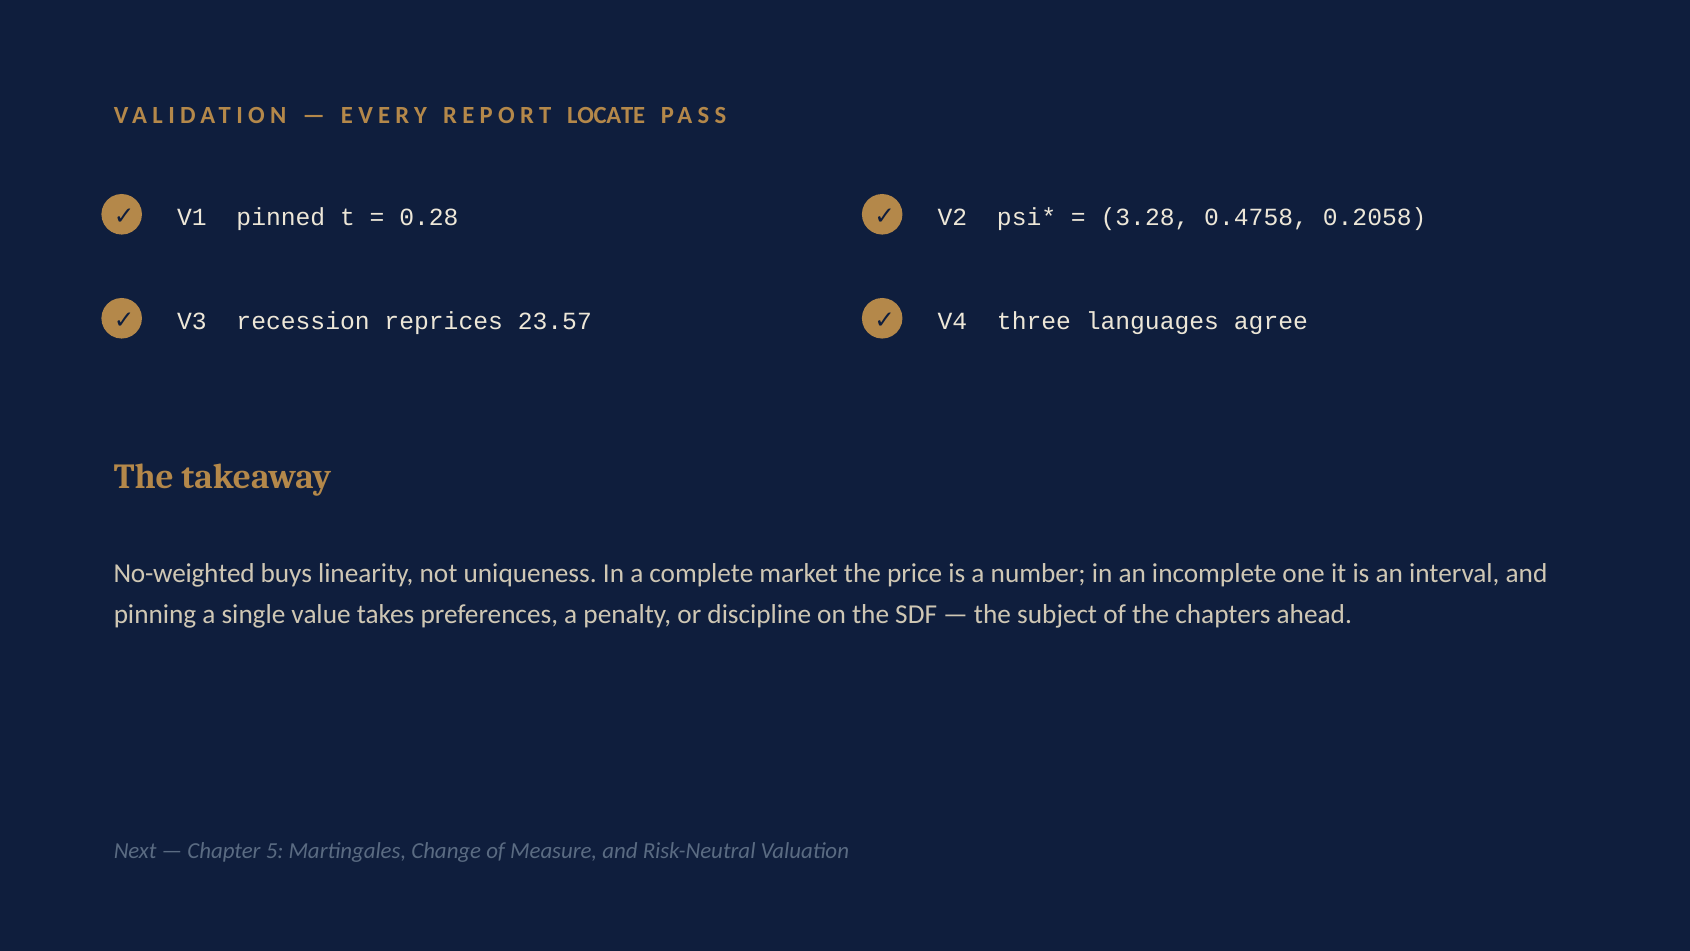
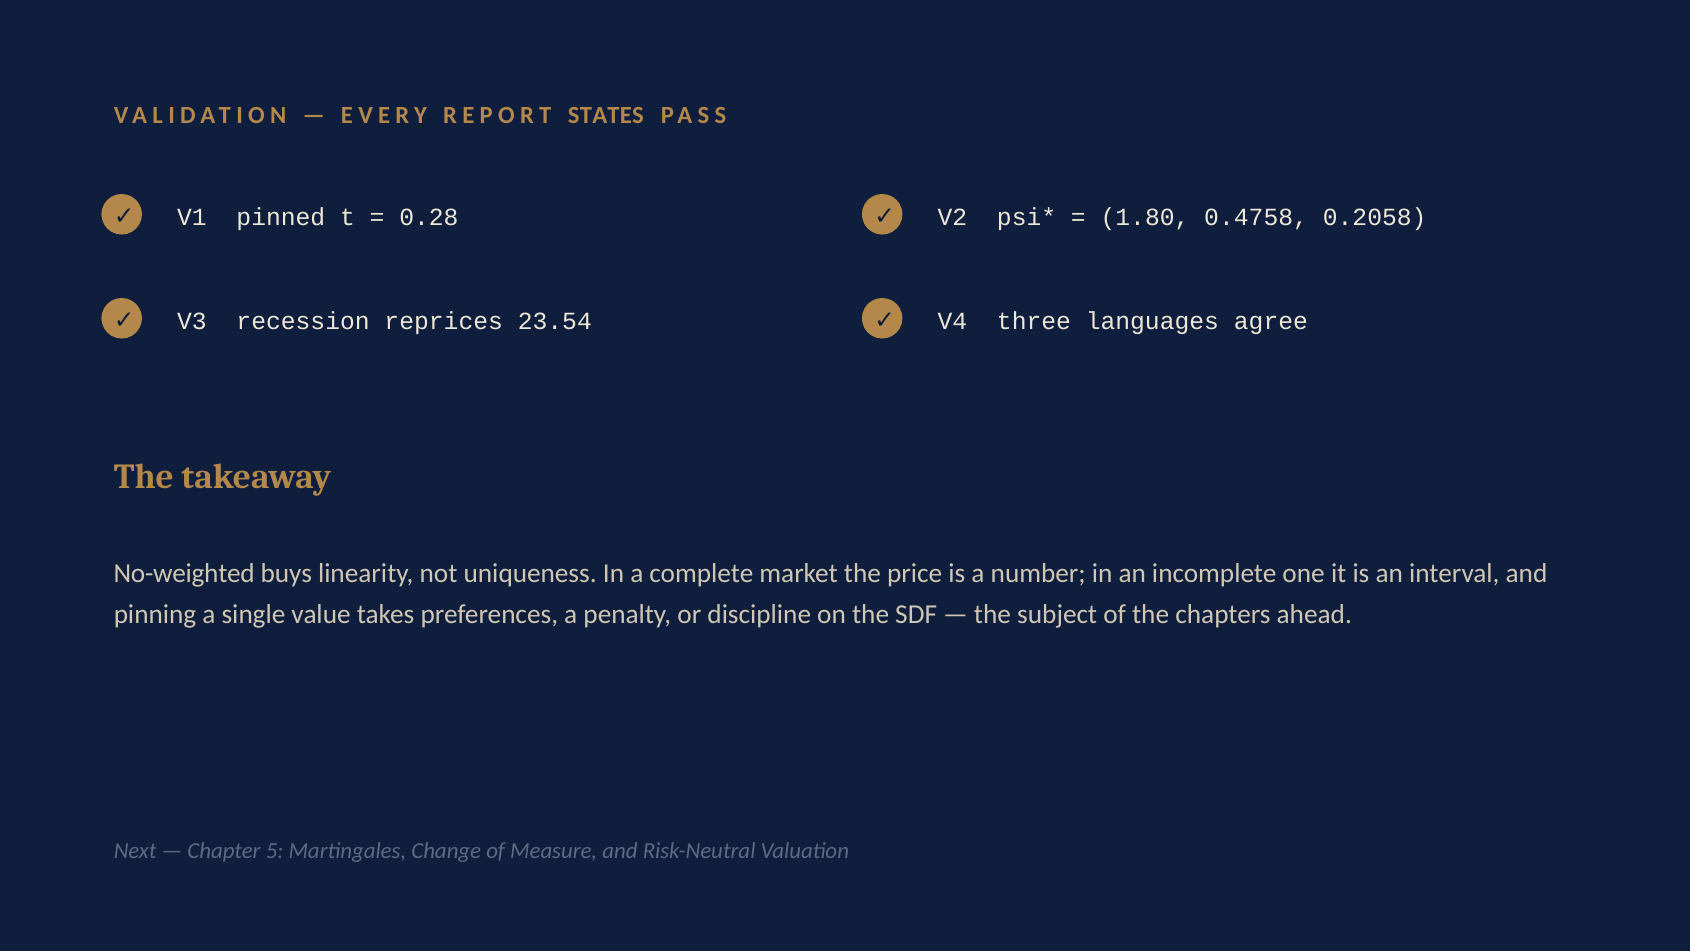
LOCATE: LOCATE -> STATES
3.28: 3.28 -> 1.80
23.57: 23.57 -> 23.54
